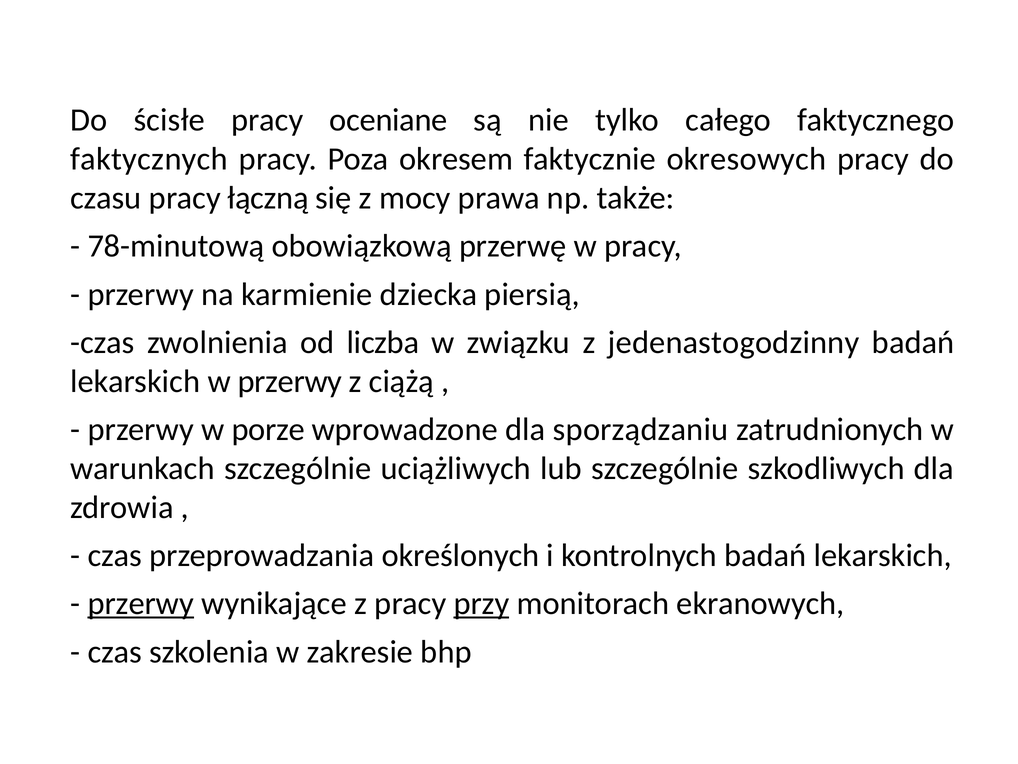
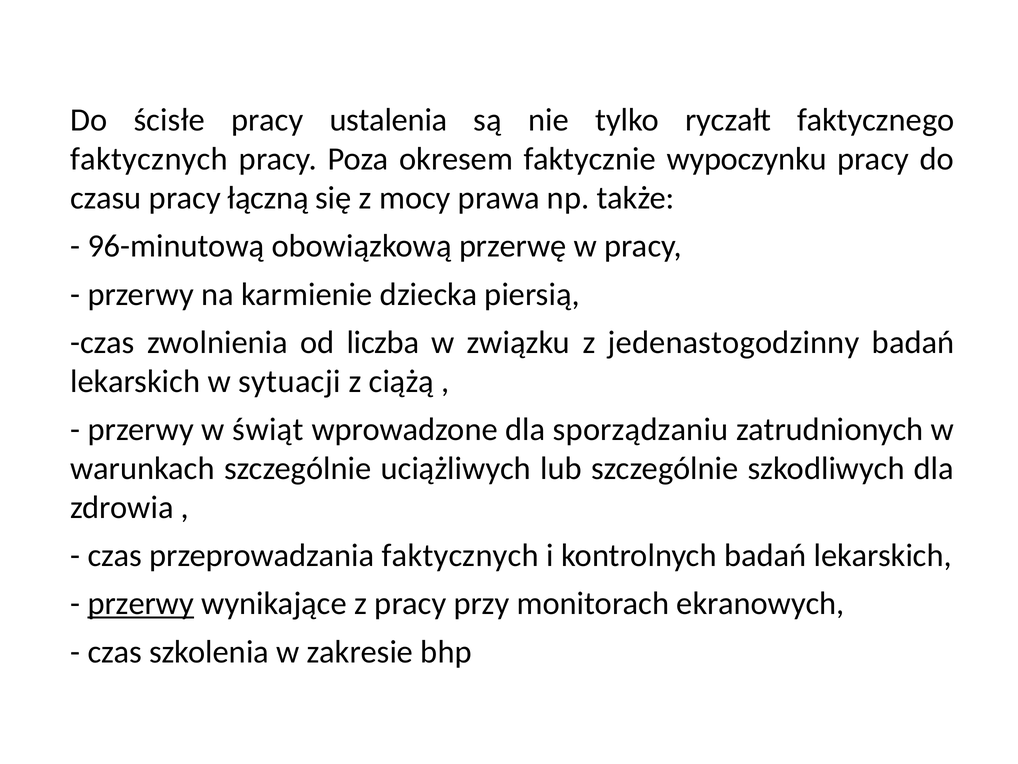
oceniane: oceniane -> ustalenia
całego: całego -> ryczałt
okresowych: okresowych -> wypoczynku
78-minutową: 78-minutową -> 96-minutową
w przerwy: przerwy -> sytuacji
porze: porze -> świąt
przeprowadzania określonych: określonych -> faktycznych
przy underline: present -> none
